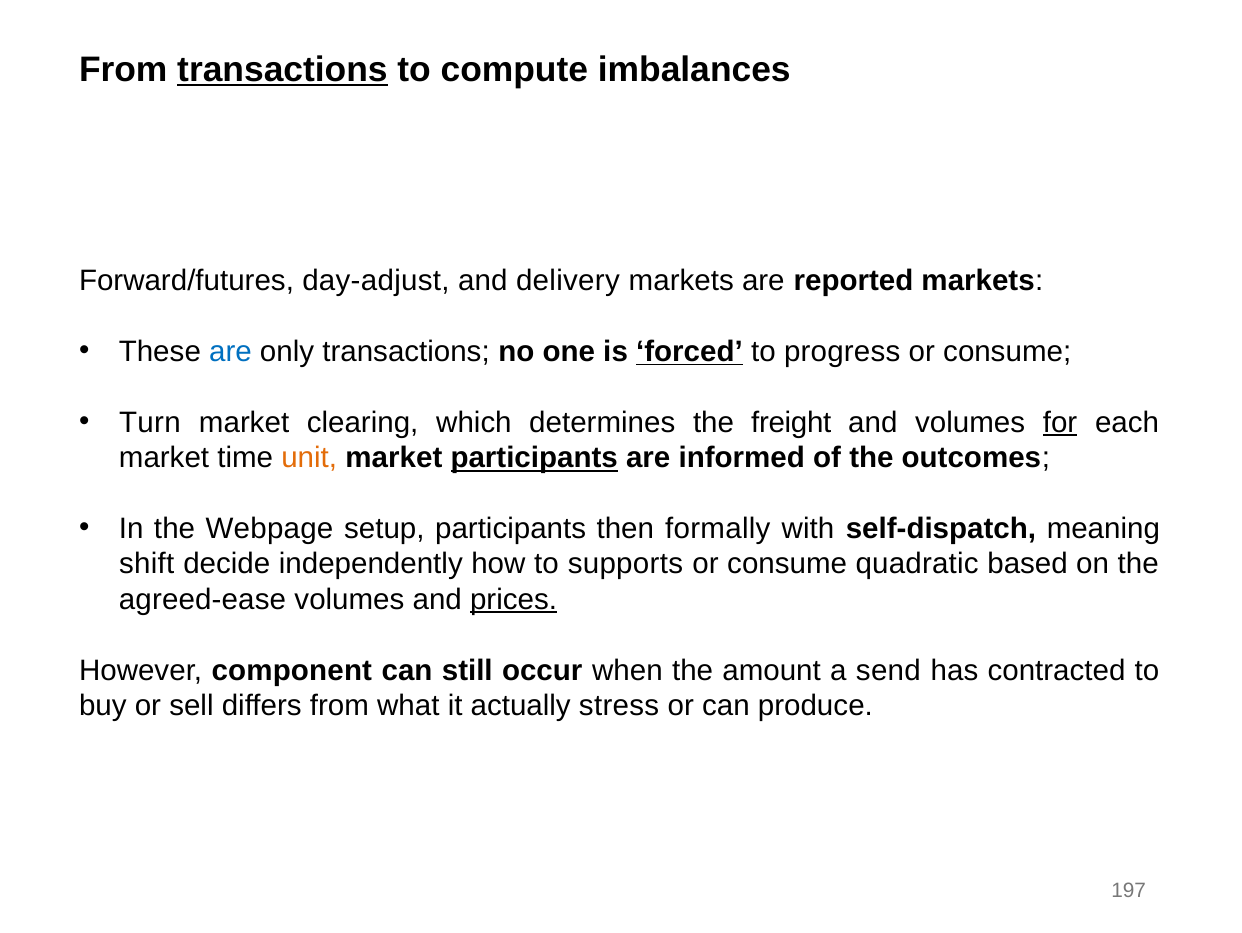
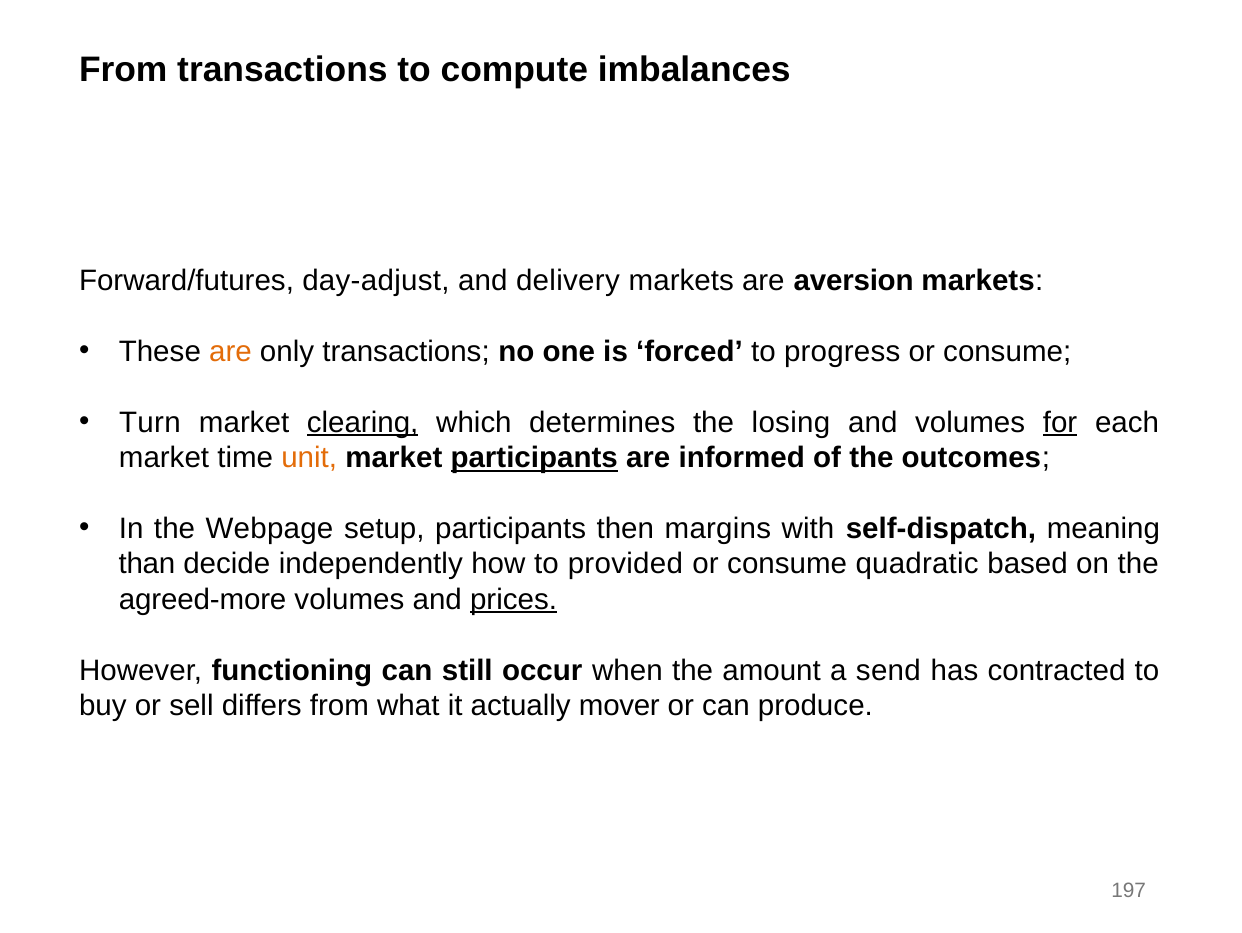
transactions at (282, 70) underline: present -> none
reported: reported -> aversion
are at (230, 352) colour: blue -> orange
forced underline: present -> none
clearing underline: none -> present
freight: freight -> losing
formally: formally -> margins
shift: shift -> than
supports: supports -> provided
agreed-ease: agreed-ease -> agreed-more
component: component -> functioning
stress: stress -> mover
